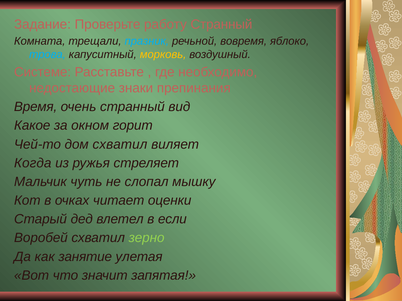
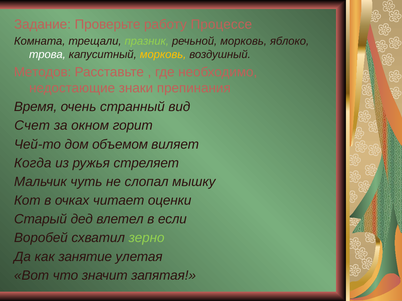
работу Странный: Странный -> Процессе
празник colour: light blue -> light green
речьной вовремя: вовремя -> морковь
трова colour: light blue -> white
Системе: Системе -> Методов
Какое: Какое -> Счет
дом схватил: схватил -> объемом
